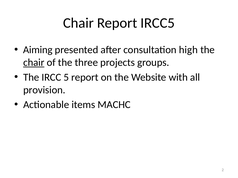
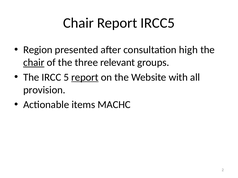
Aiming: Aiming -> Region
projects: projects -> relevant
report at (85, 77) underline: none -> present
